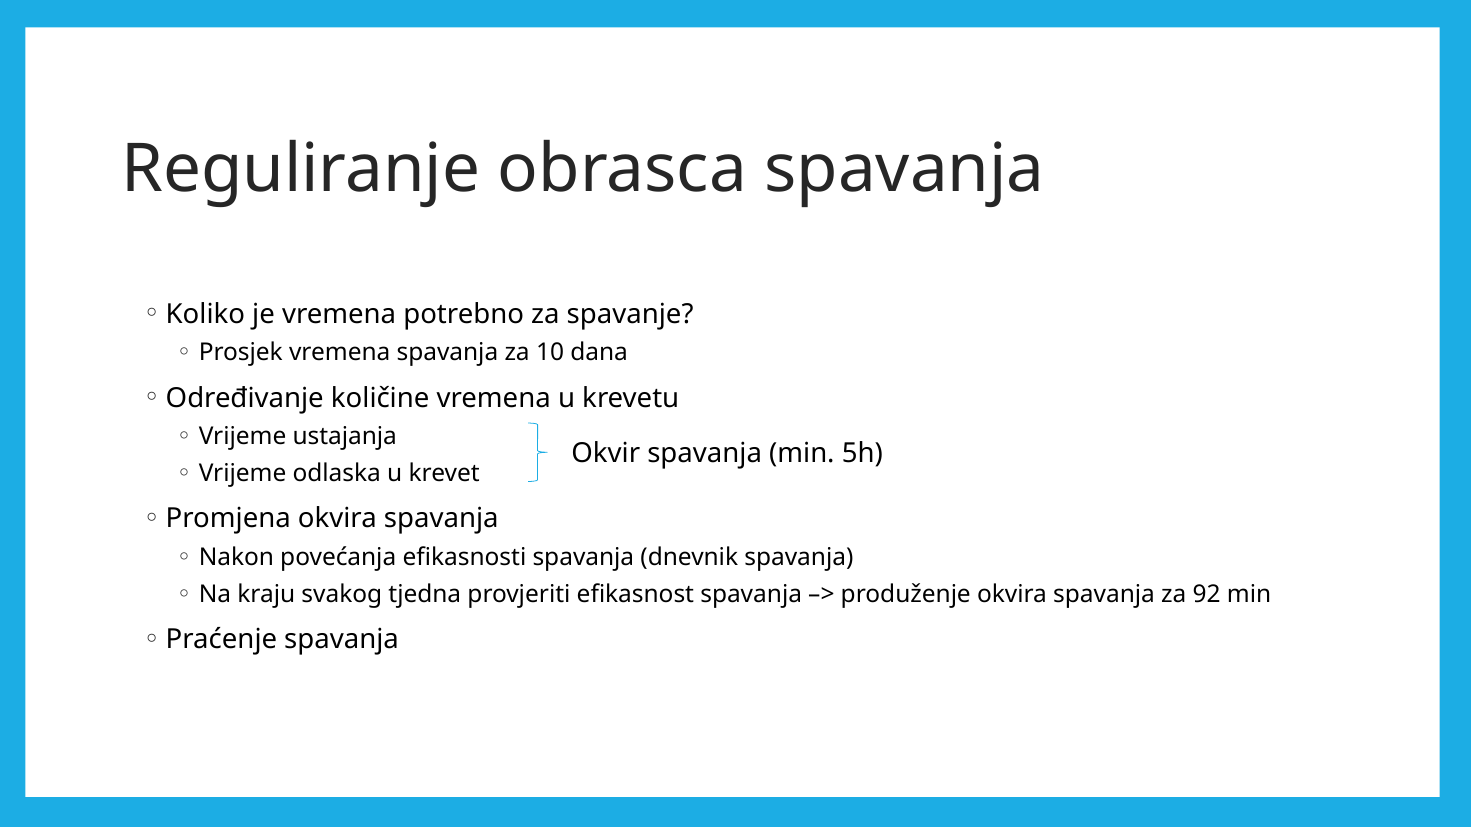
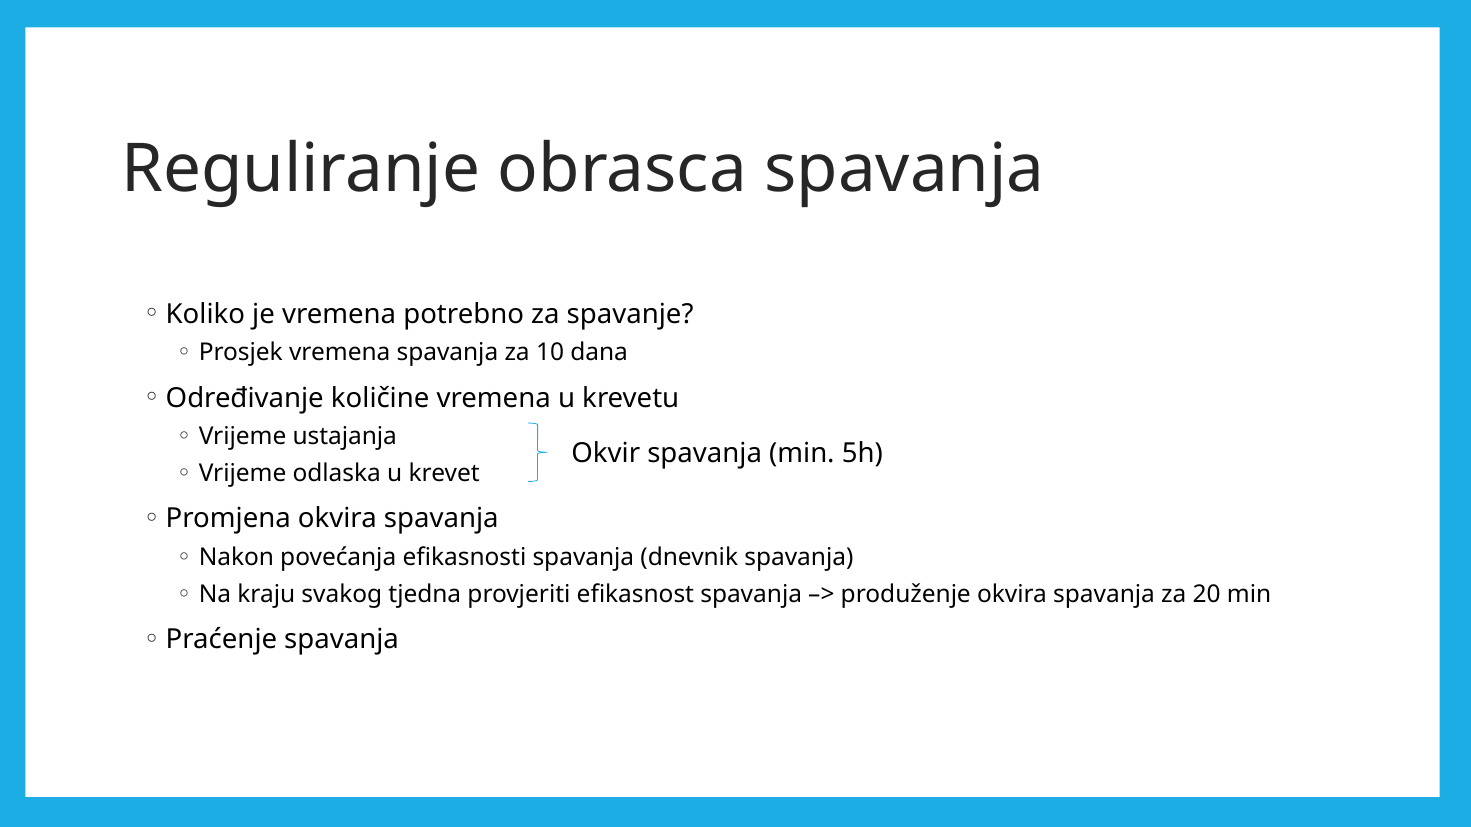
92: 92 -> 20
